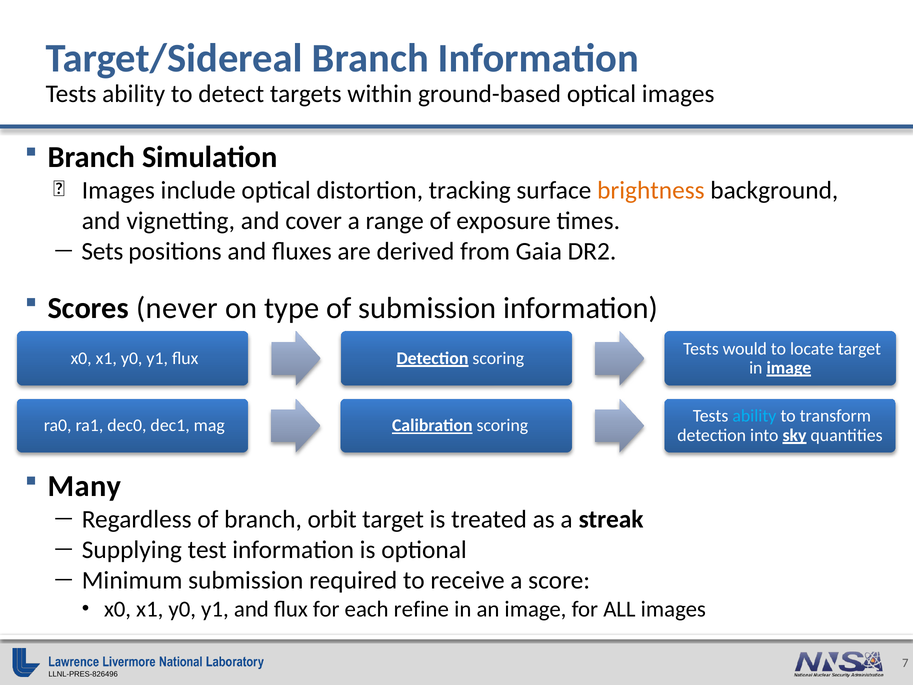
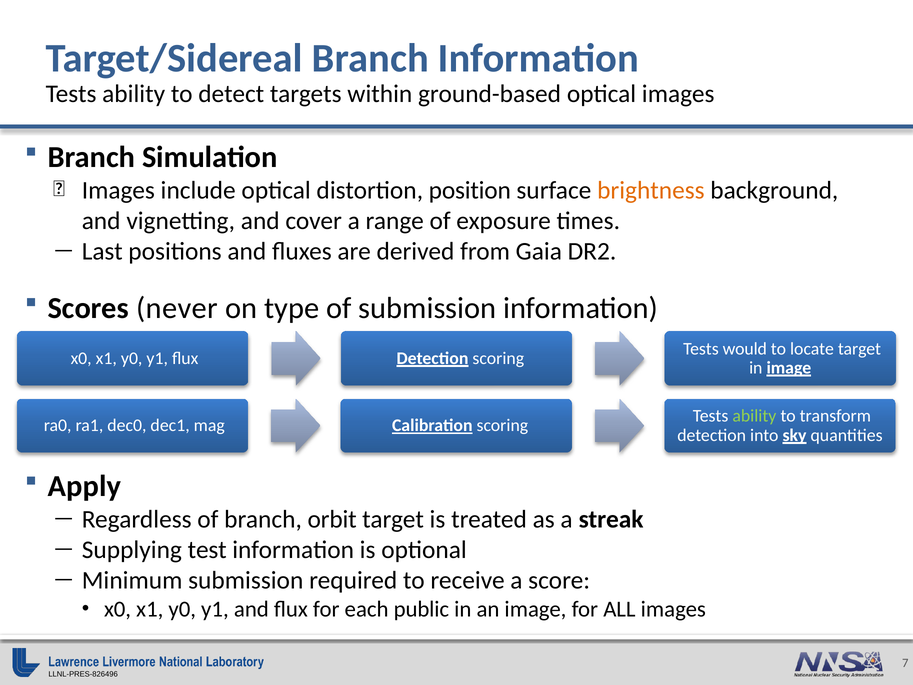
tracking: tracking -> position
Sets: Sets -> Last
ability at (754, 416) colour: light blue -> light green
Many: Many -> Apply
refine: refine -> public
